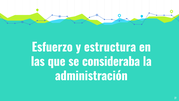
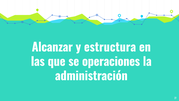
Esfuerzo: Esfuerzo -> Alcanzar
consideraba: consideraba -> operaciones
